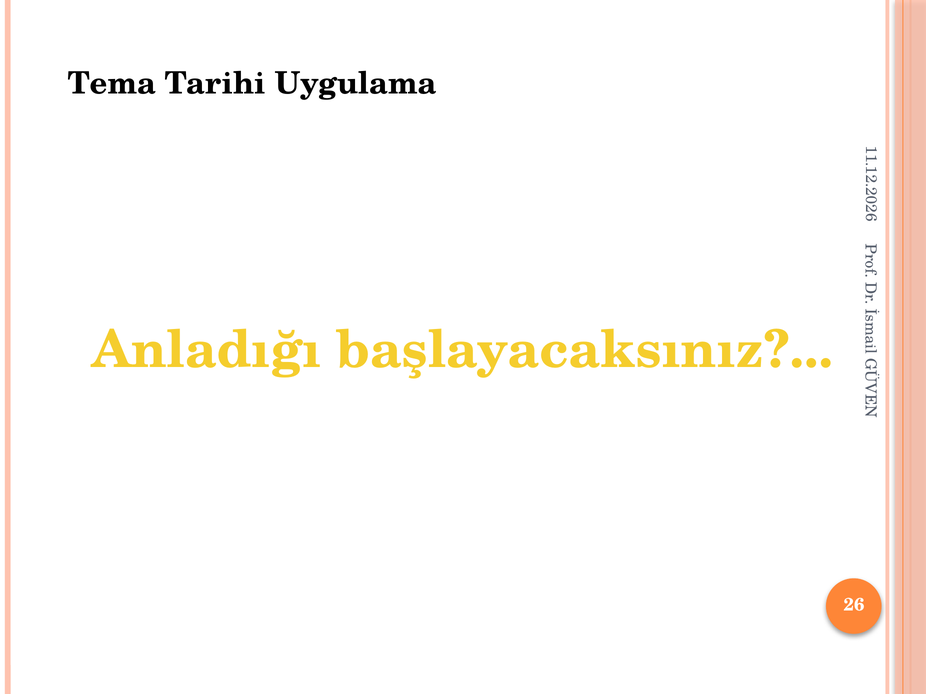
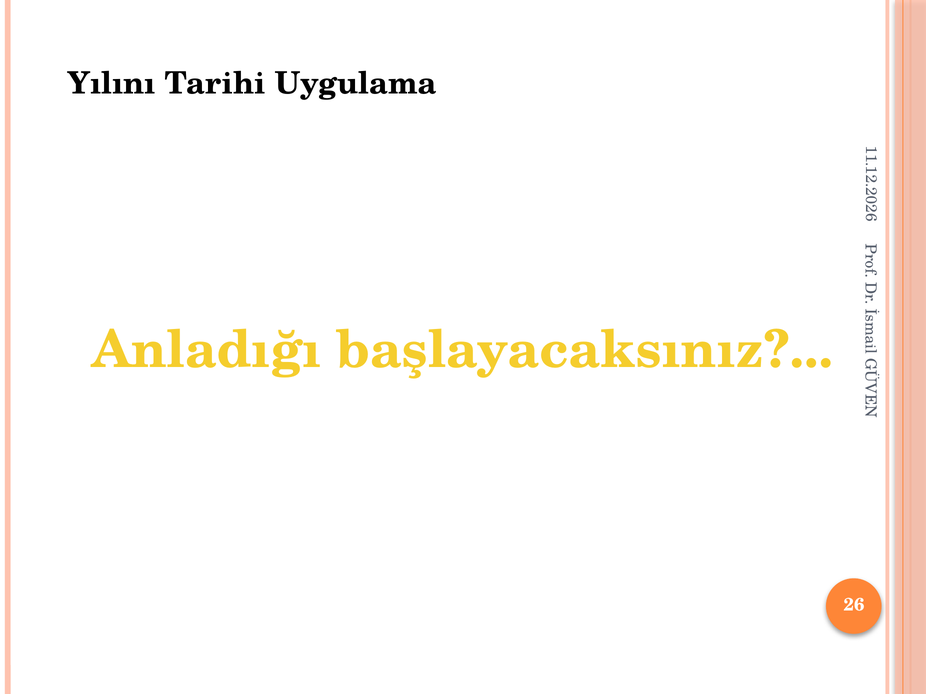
Tema: Tema -> Yılını
